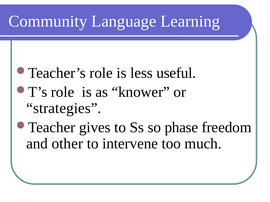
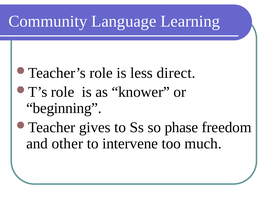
useful: useful -> direct
strategies: strategies -> beginning
